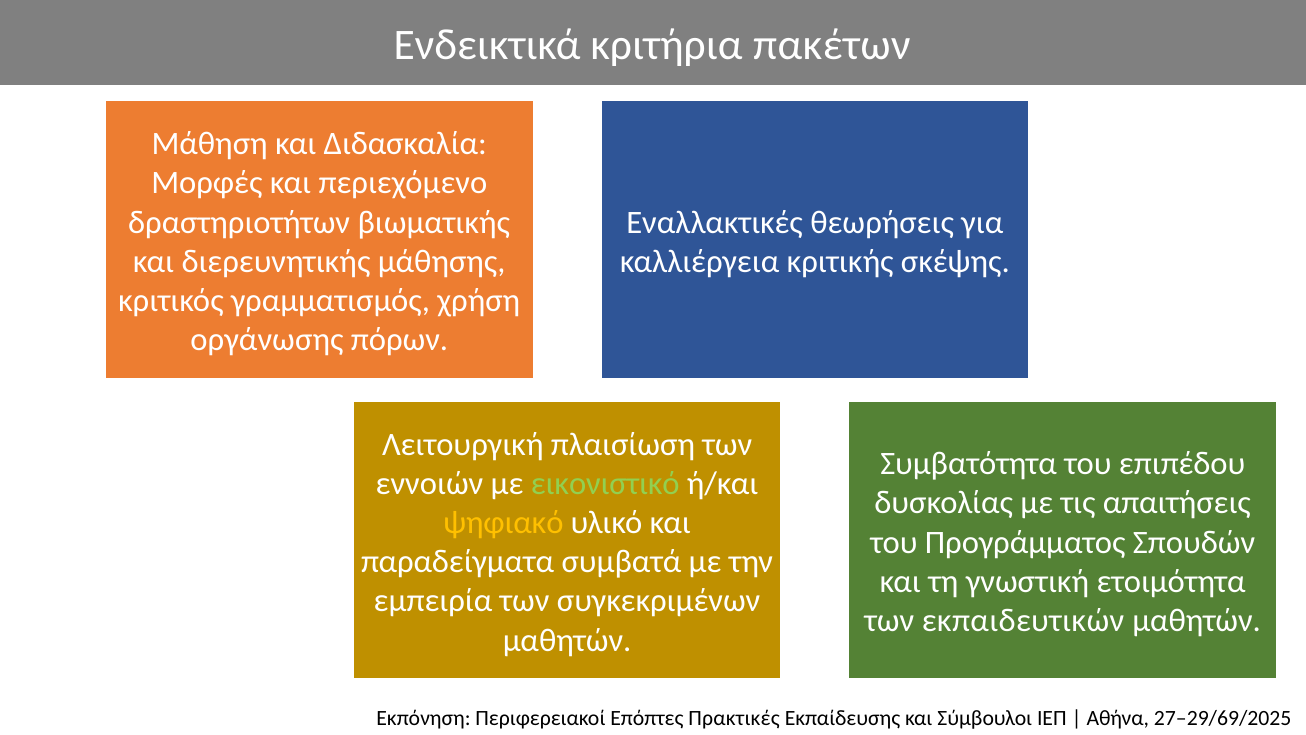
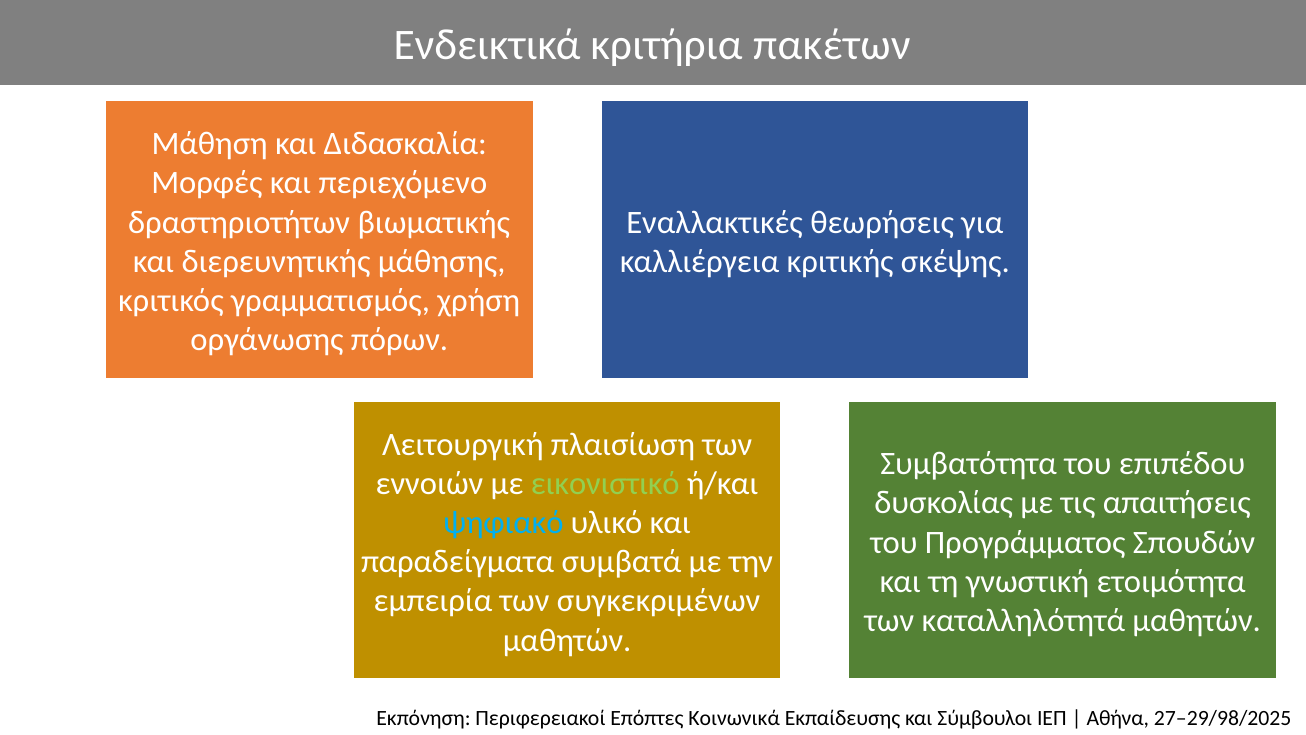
ψηφιακό colour: yellow -> light blue
εκπαιδευτικών: εκπαιδευτικών -> καταλληλότητά
Πρακτικές: Πρακτικές -> Κοινωνικά
27–29/69/2025: 27–29/69/2025 -> 27–29/98/2025
